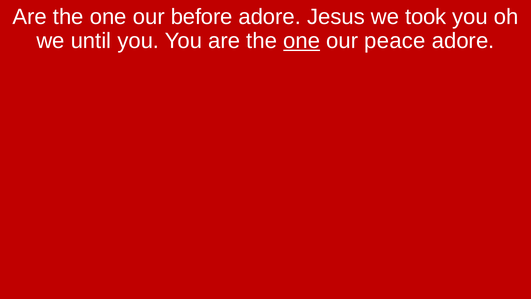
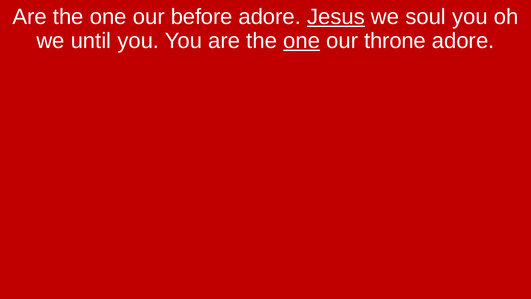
Jesus underline: none -> present
took: took -> soul
peace: peace -> throne
